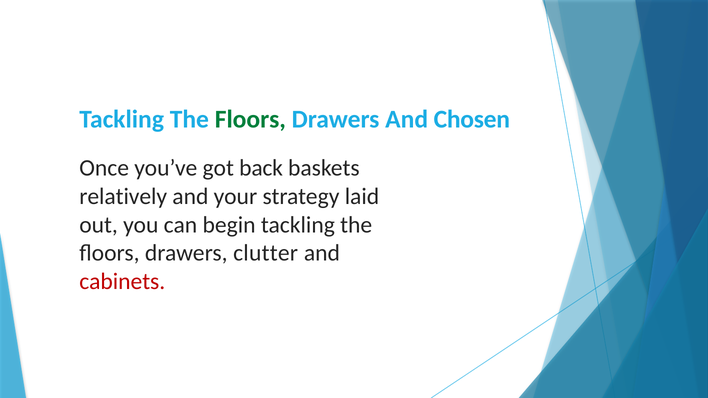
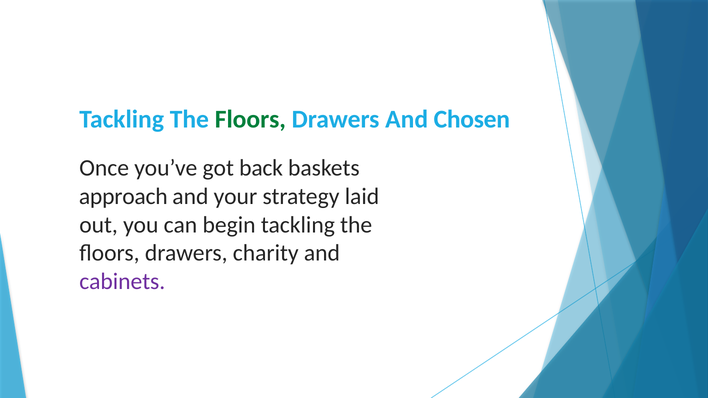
relatively: relatively -> approach
clutter: clutter -> charity
cabinets colour: red -> purple
